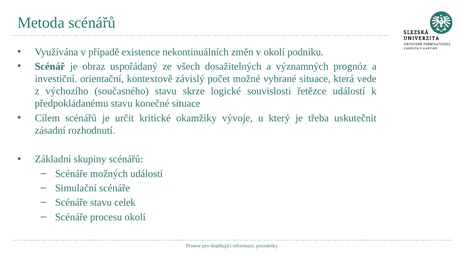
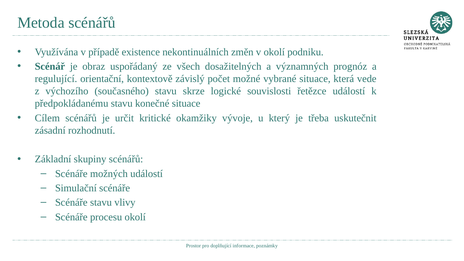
investiční: investiční -> regulující
celek: celek -> vlivy
